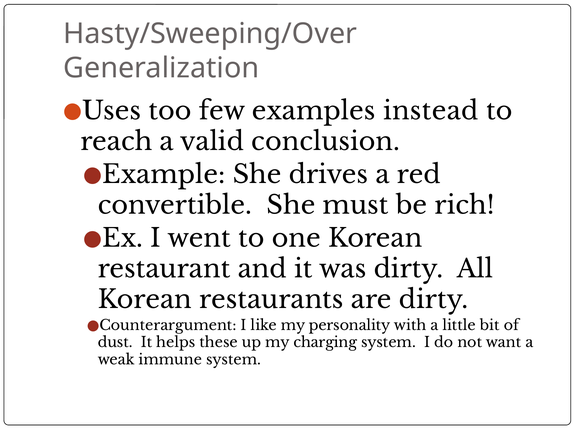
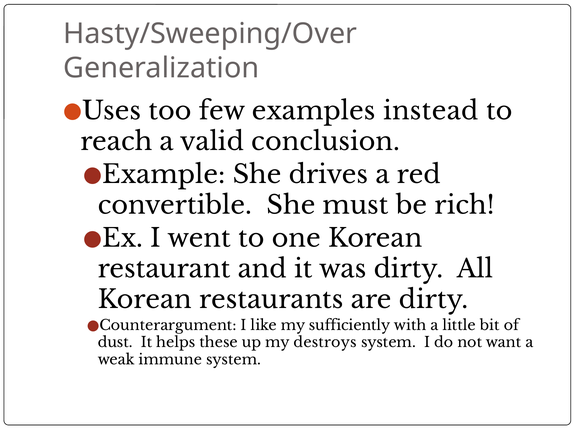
personality: personality -> sufficiently
charging: charging -> destroys
